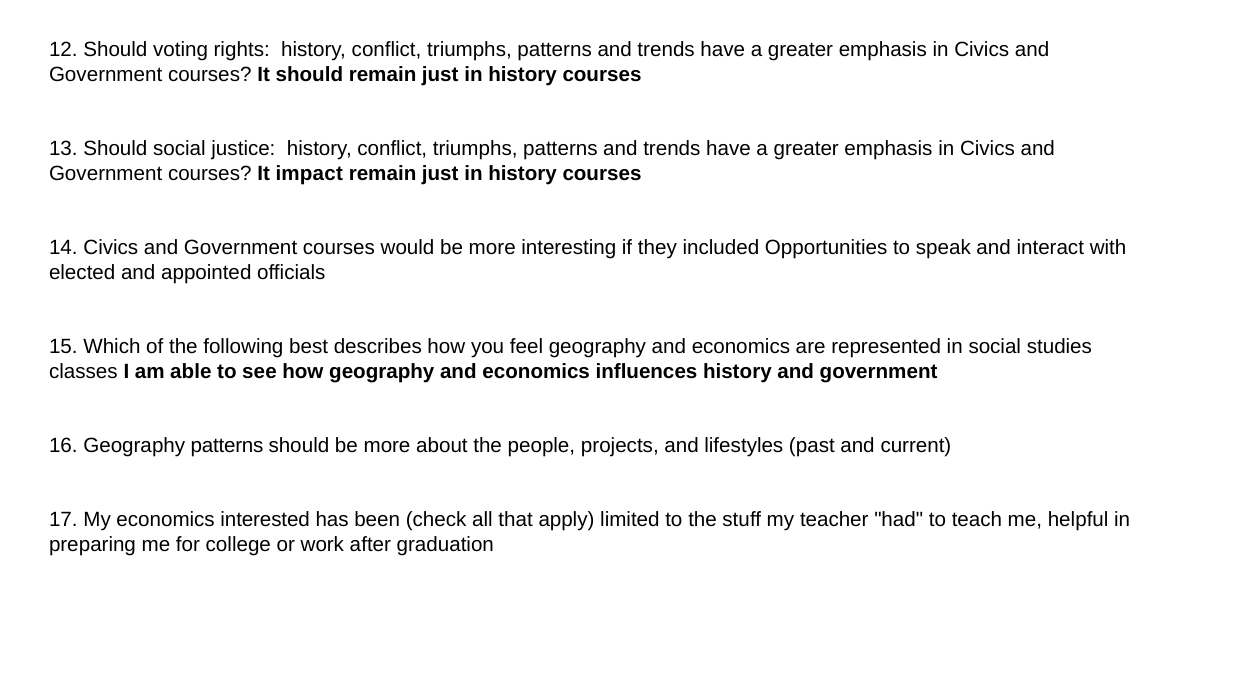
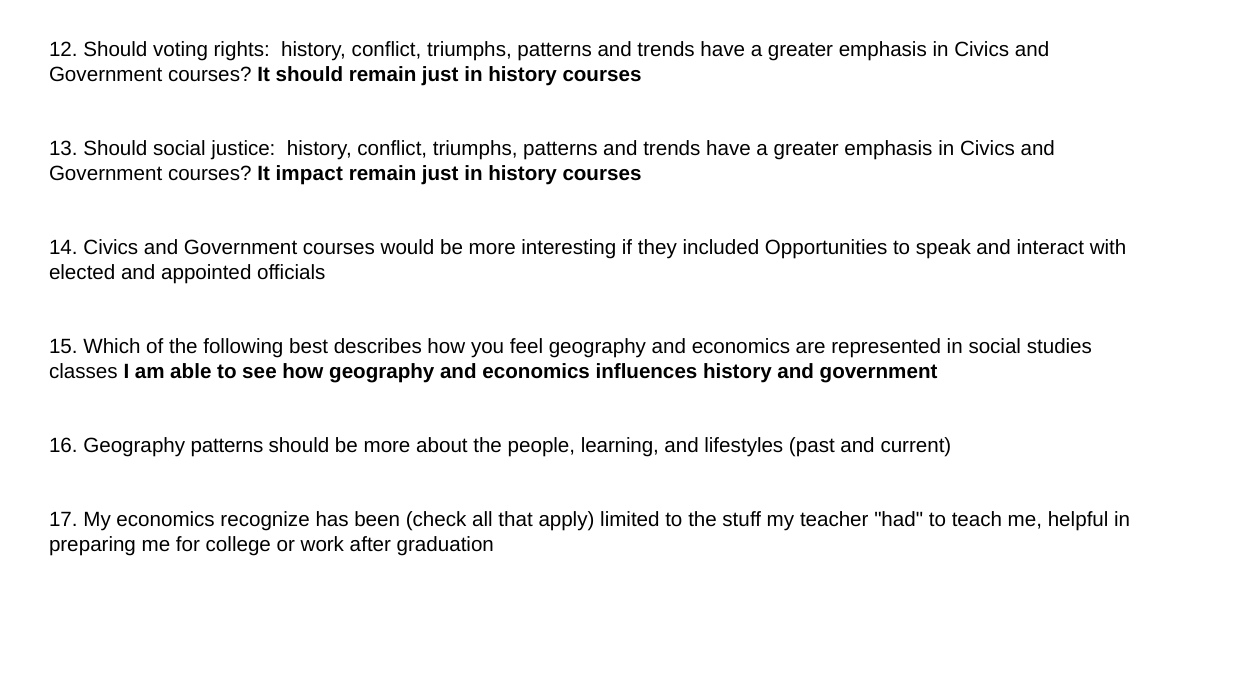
projects: projects -> learning
interested: interested -> recognize
